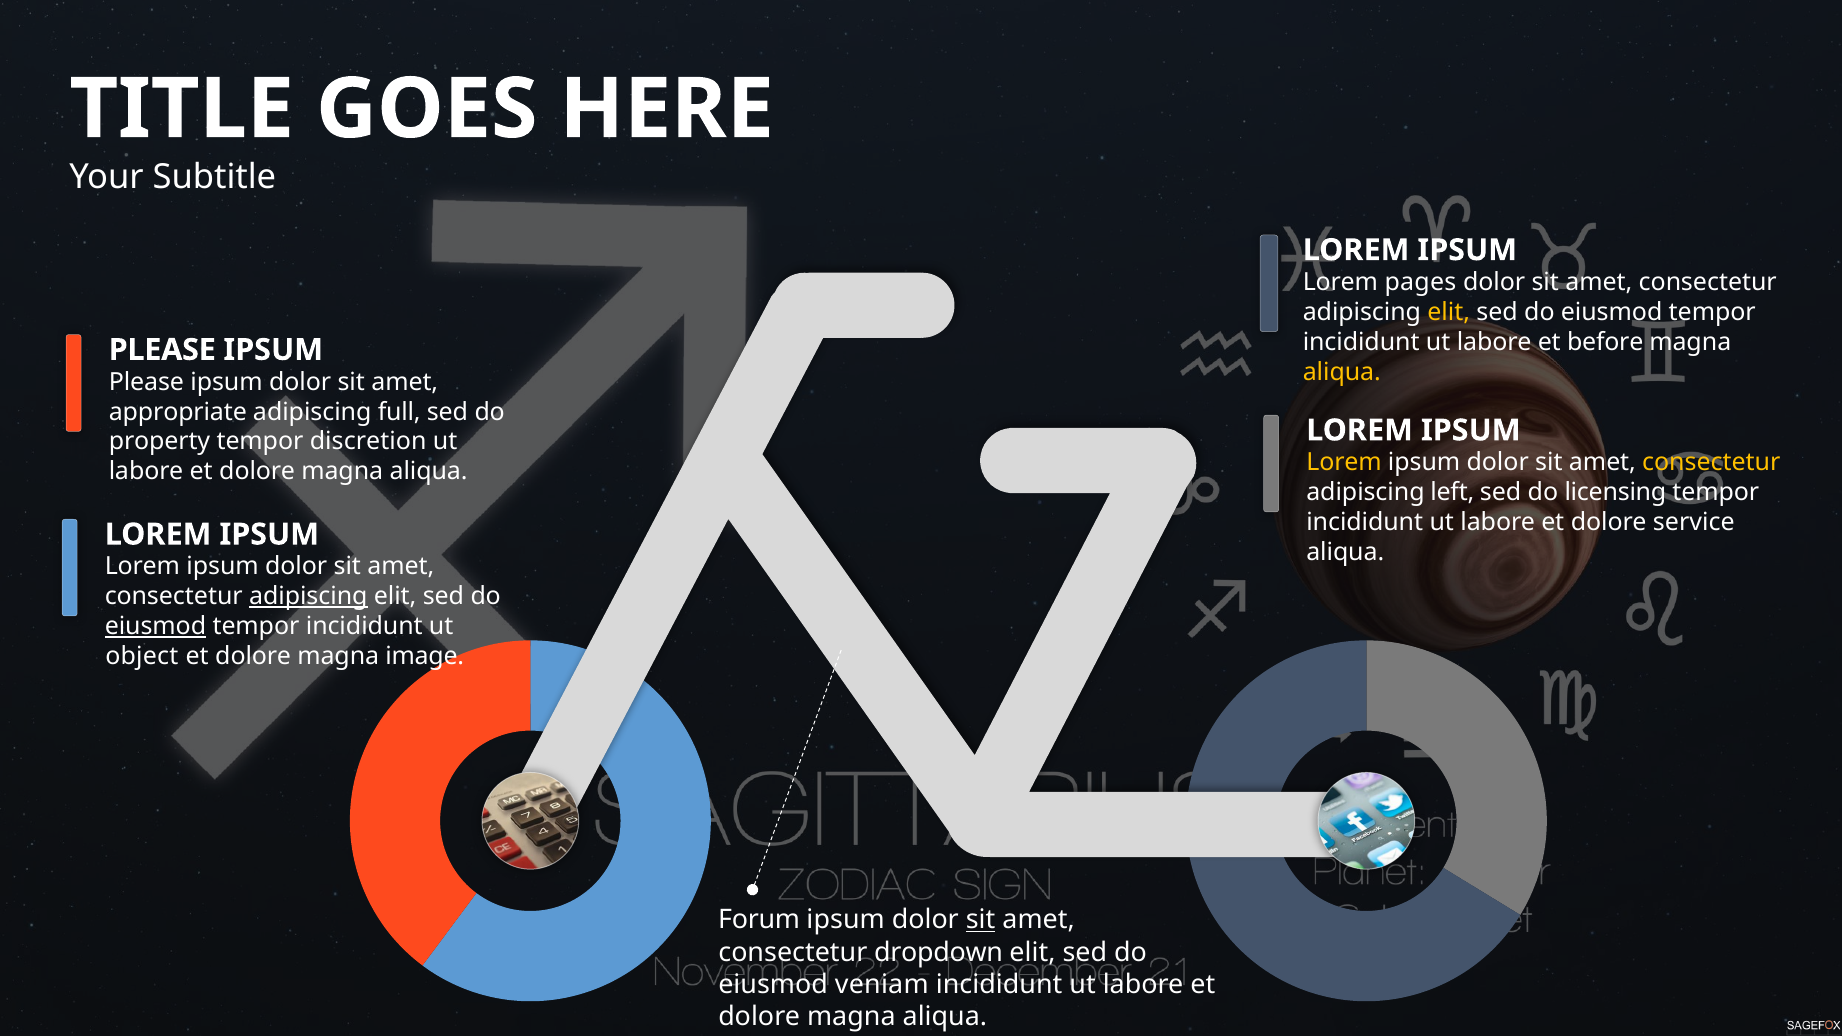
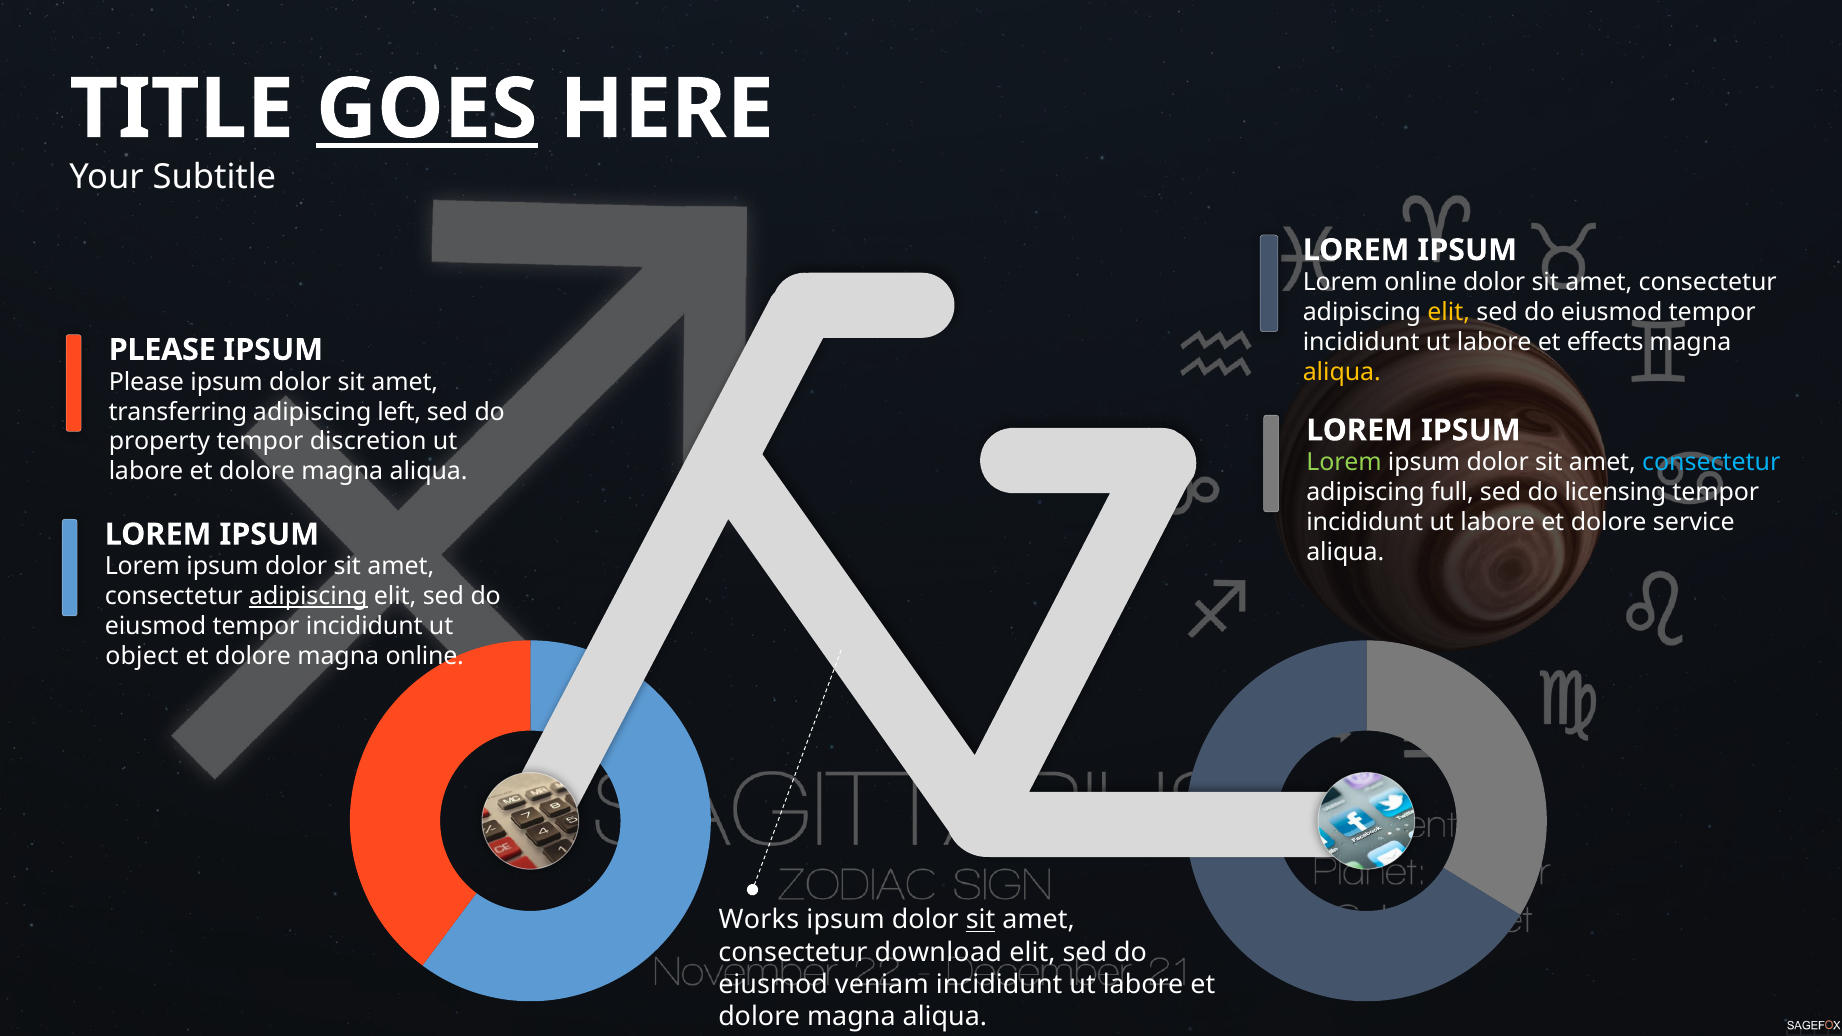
GOES underline: none -> present
Lorem pages: pages -> online
before: before -> effects
appropriate: appropriate -> transferring
full: full -> left
Lorem at (1344, 462) colour: yellow -> light green
consectetur at (1711, 462) colour: yellow -> light blue
left: left -> full
eiusmod at (155, 626) underline: present -> none
magna image: image -> online
Forum: Forum -> Works
dropdown: dropdown -> download
